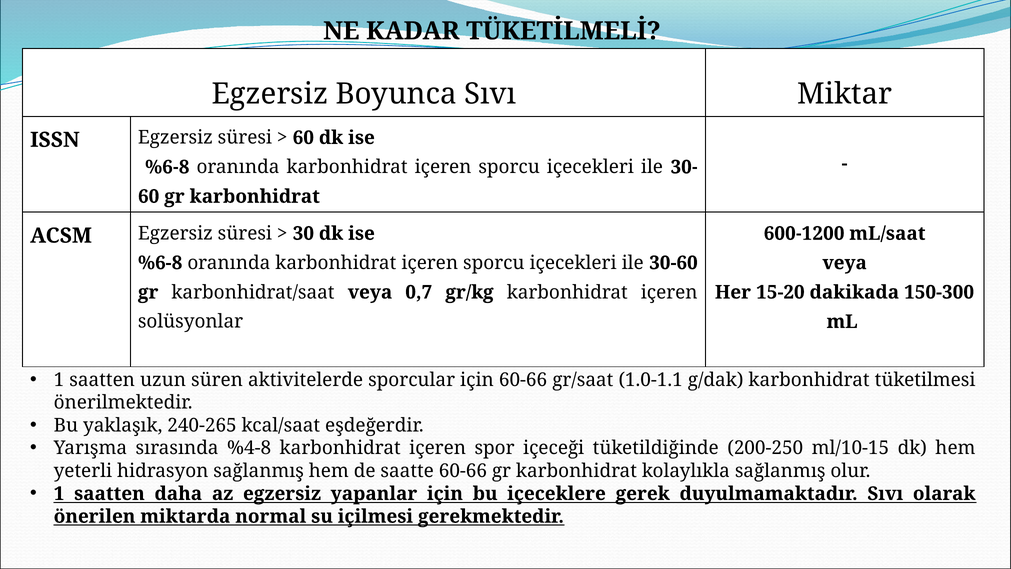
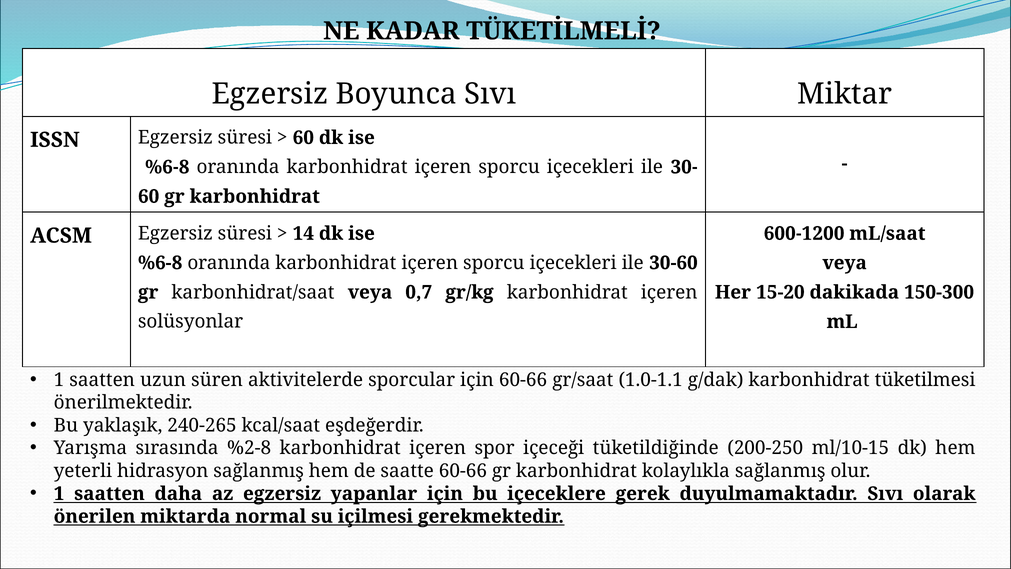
30: 30 -> 14
%4-8: %4-8 -> %2-8
